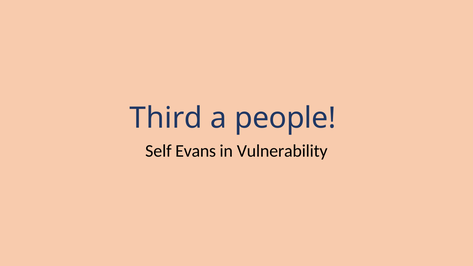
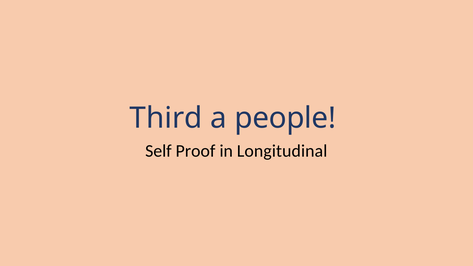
Evans: Evans -> Proof
Vulnerability: Vulnerability -> Longitudinal
